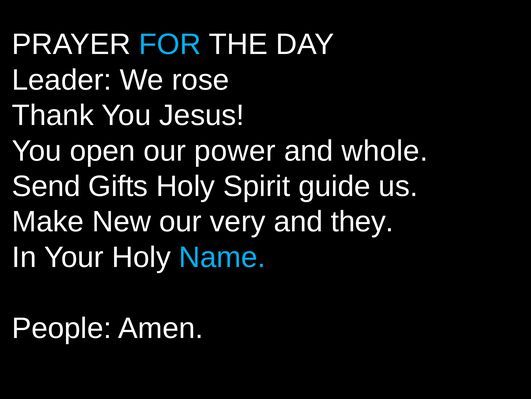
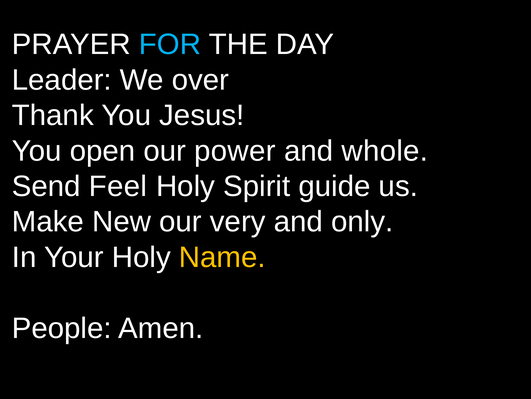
rose: rose -> over
Gifts: Gifts -> Feel
they: they -> only
Name colour: light blue -> yellow
